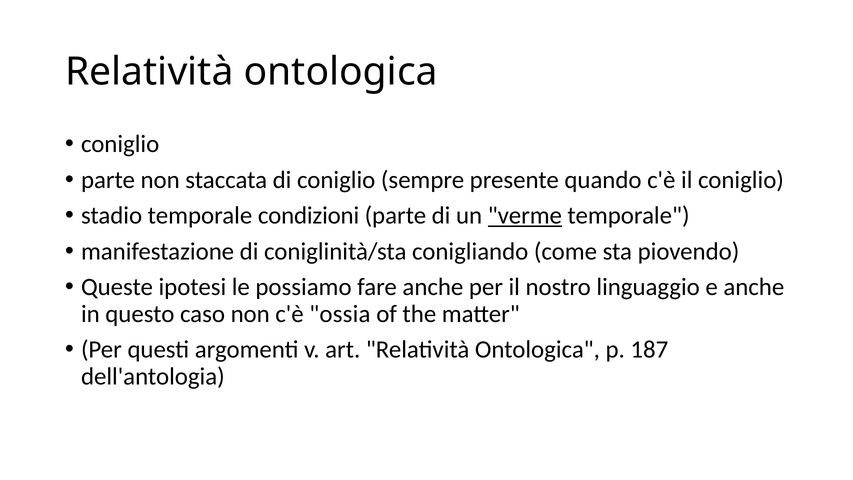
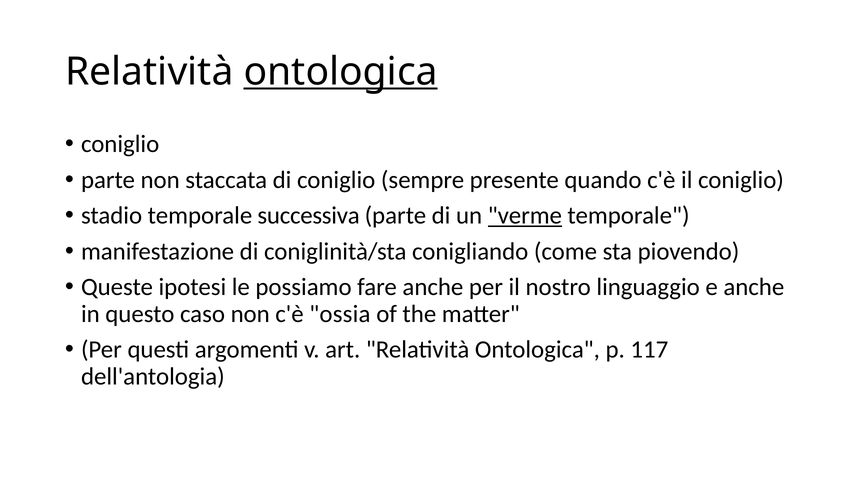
ontologica at (341, 72) underline: none -> present
condizioni: condizioni -> successiva
187: 187 -> 117
